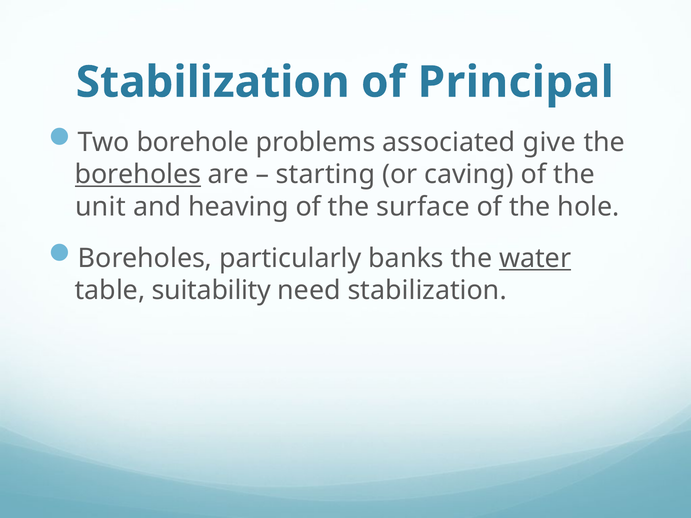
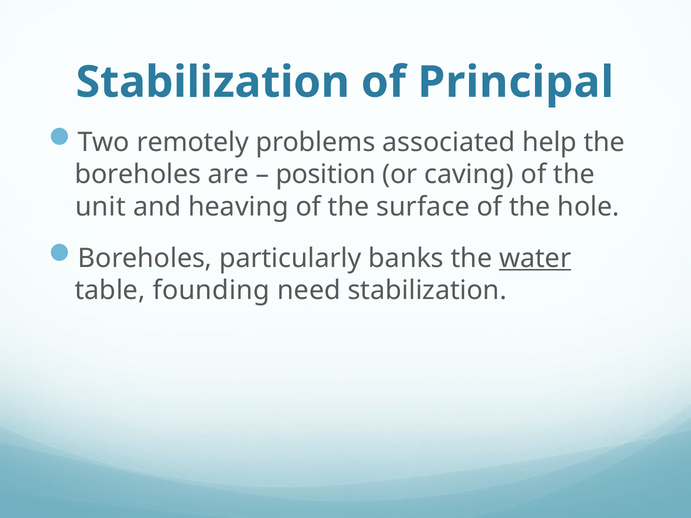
borehole: borehole -> remotely
give: give -> help
boreholes at (138, 175) underline: present -> none
starting: starting -> position
suitability: suitability -> founding
